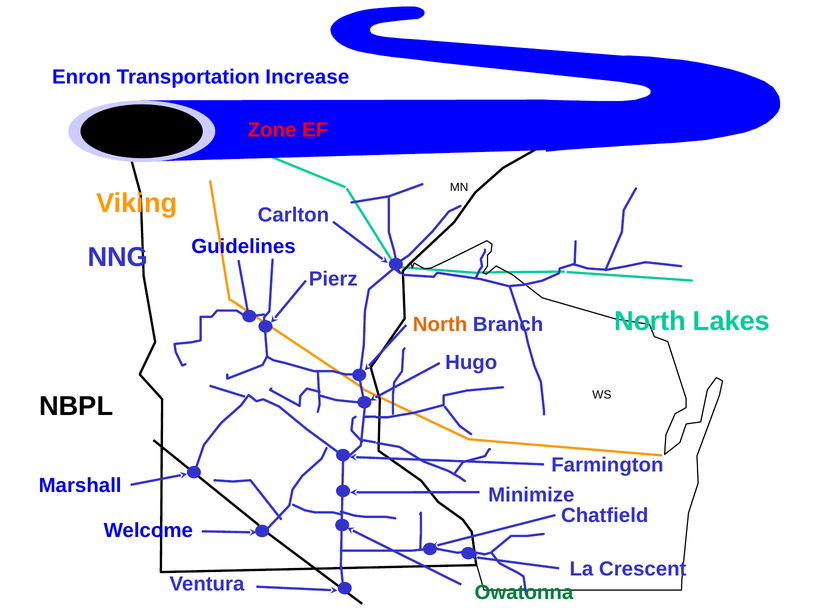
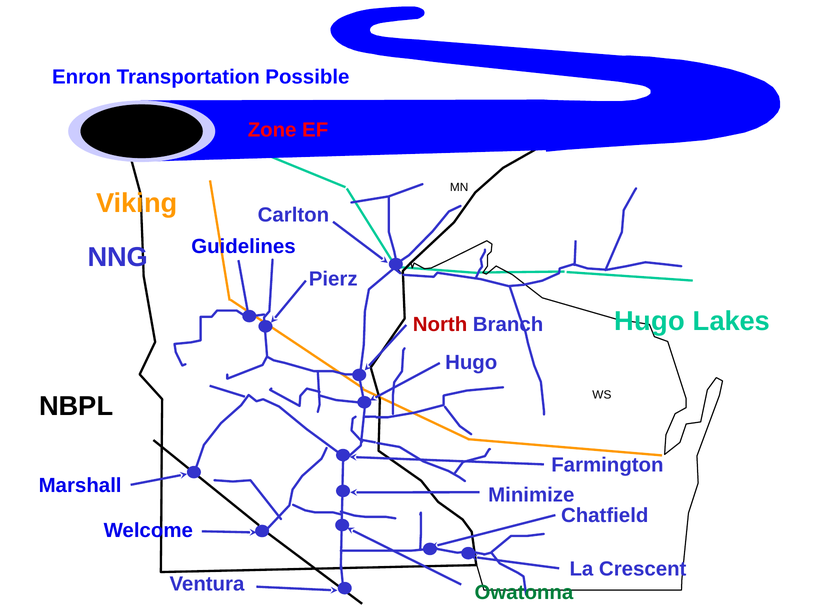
Increase: Increase -> Possible
North at (650, 321): North -> Hugo
North at (440, 324) colour: orange -> red
